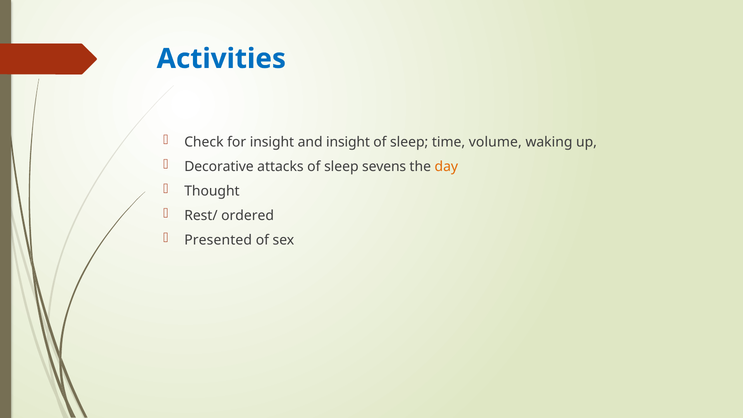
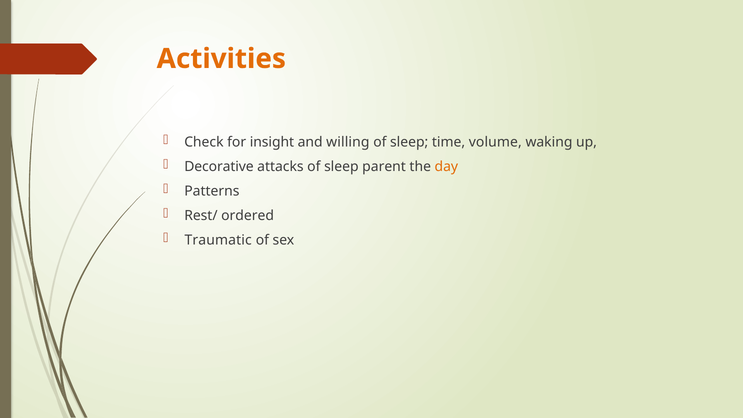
Activities colour: blue -> orange
and insight: insight -> willing
sevens: sevens -> parent
Thought: Thought -> Patterns
Presented: Presented -> Traumatic
